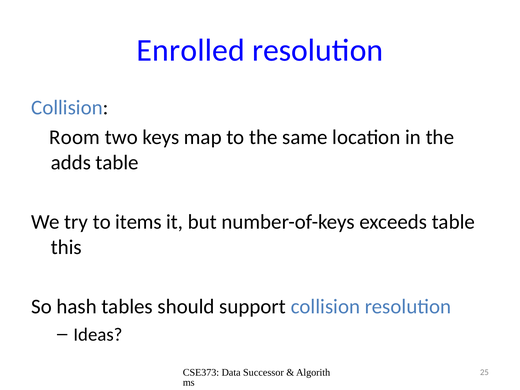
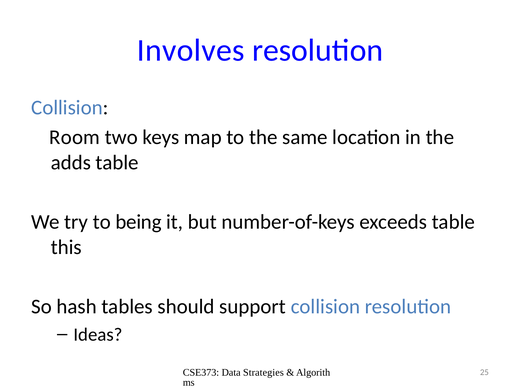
Enrolled: Enrolled -> Involves
items: items -> being
Successor: Successor -> Strategies
